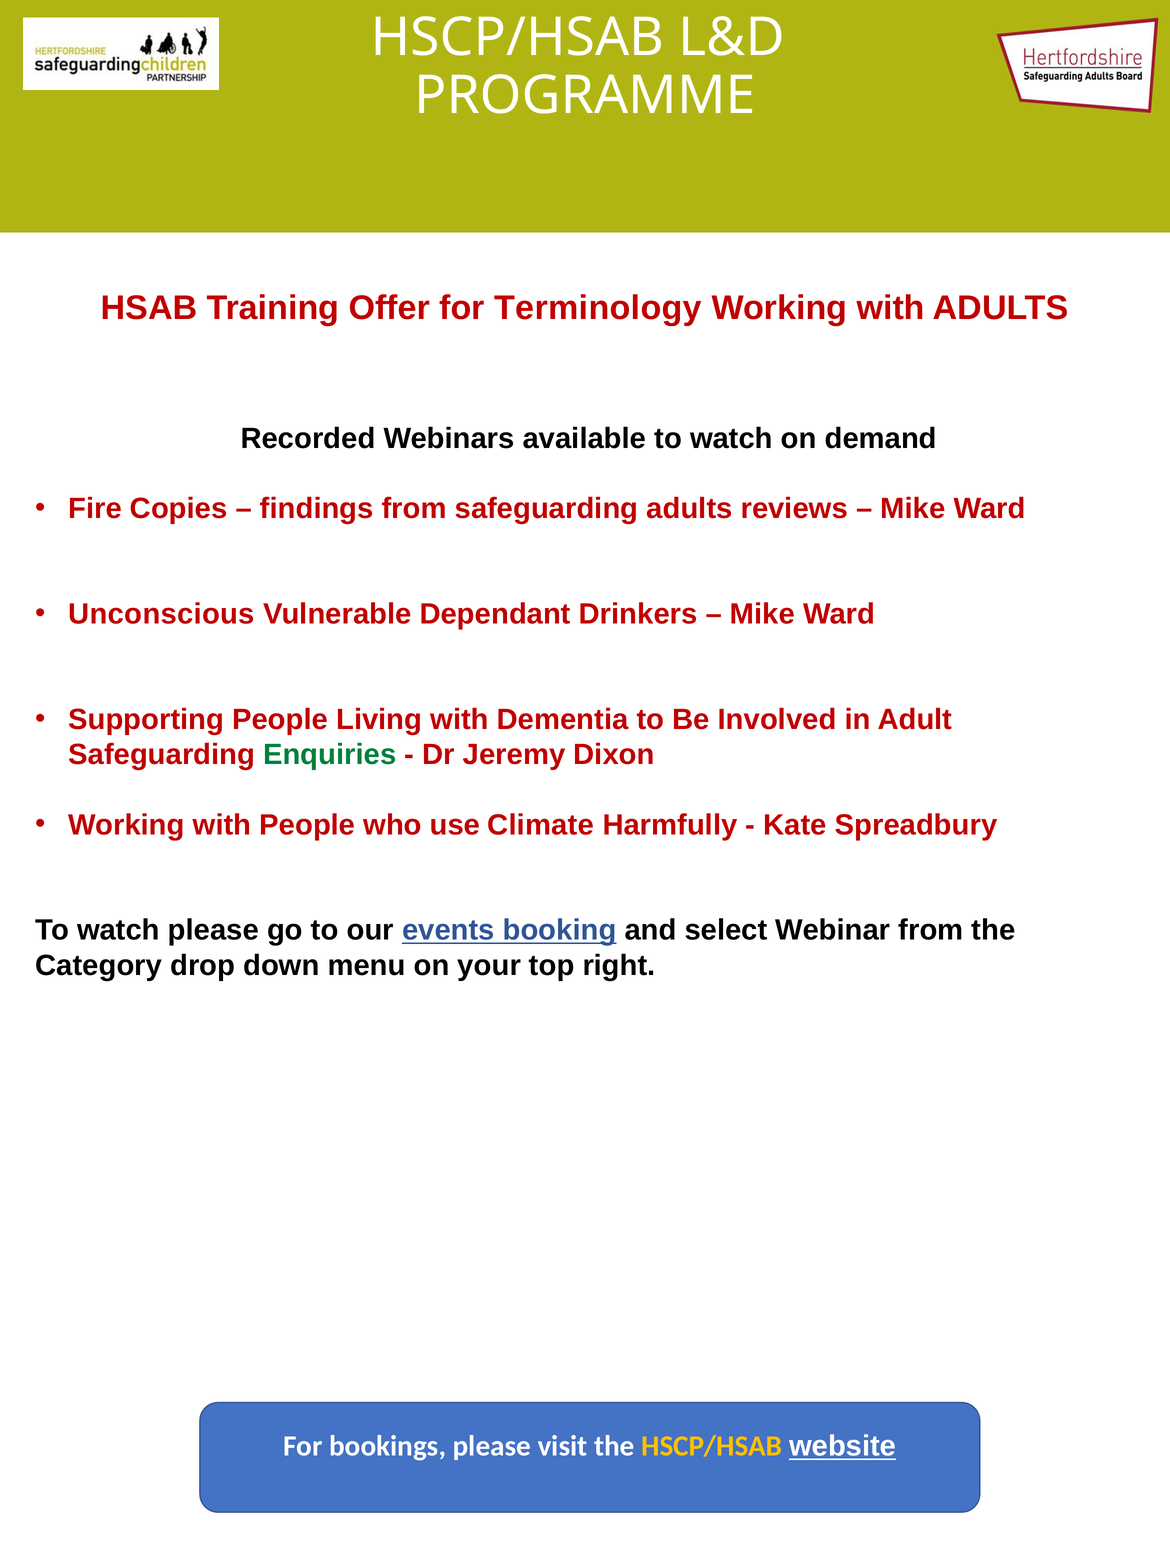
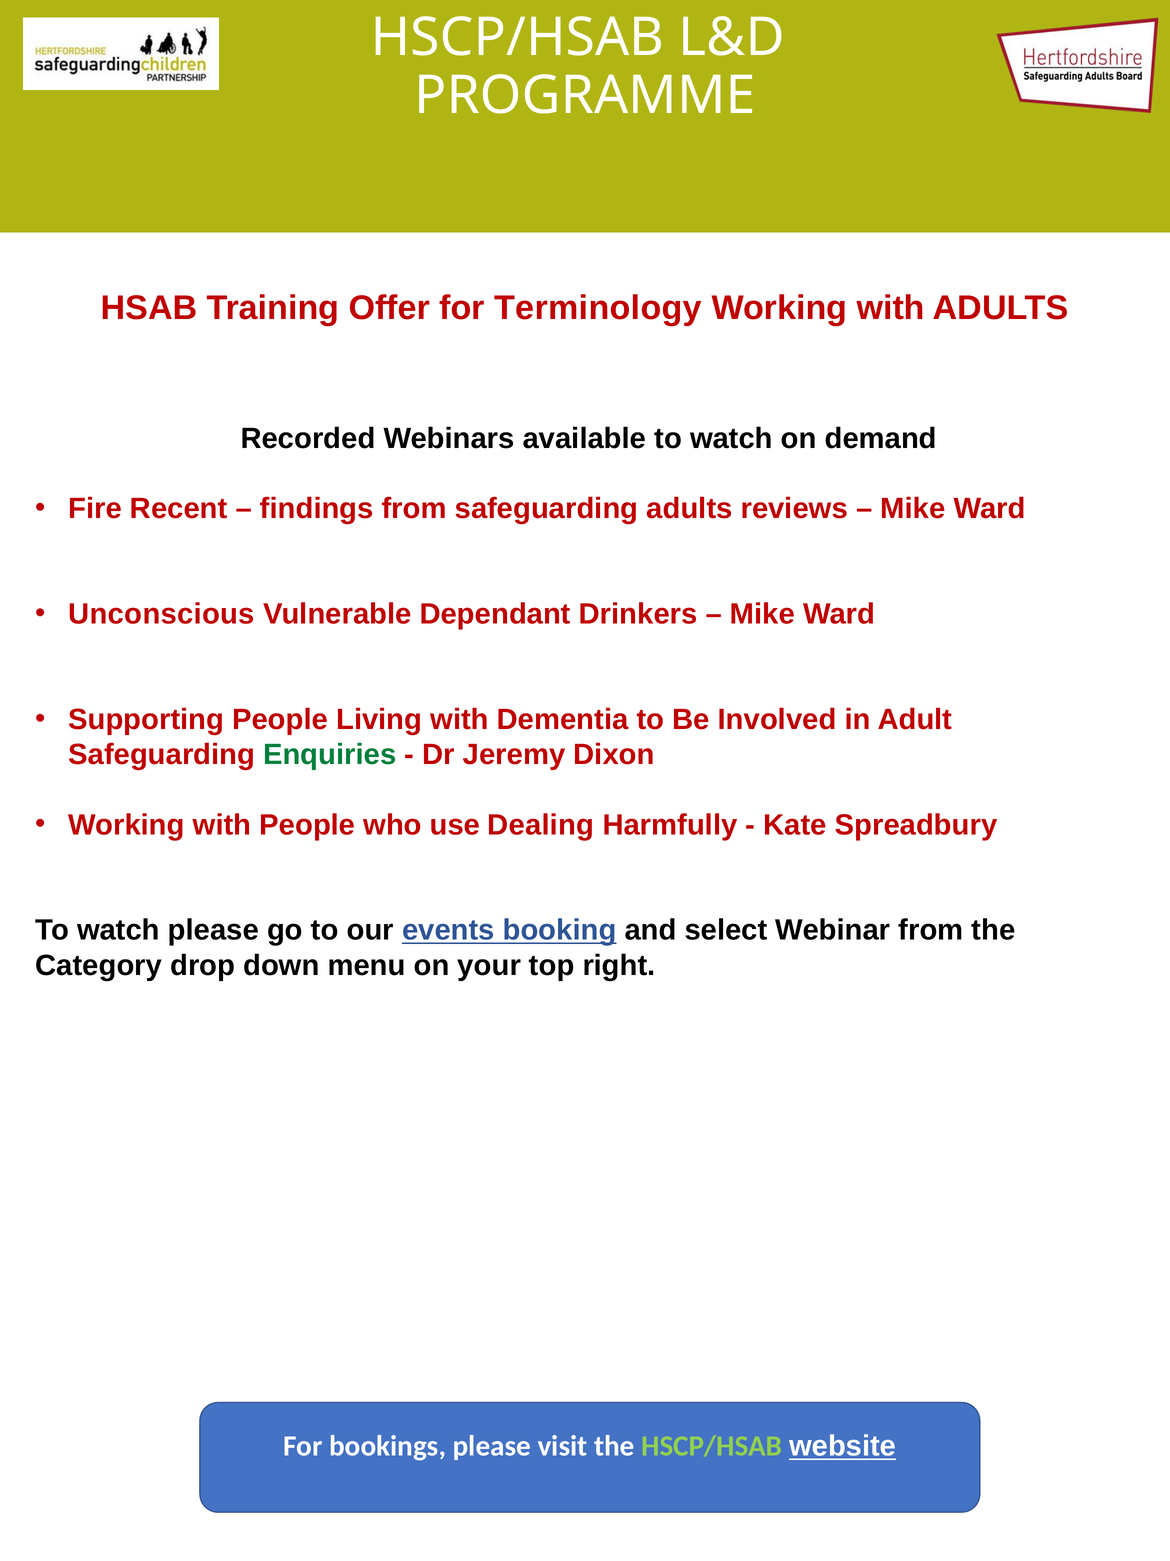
Copies: Copies -> Recent
Climate: Climate -> Dealing
HSCP/HSAB at (712, 1445) colour: yellow -> light green
